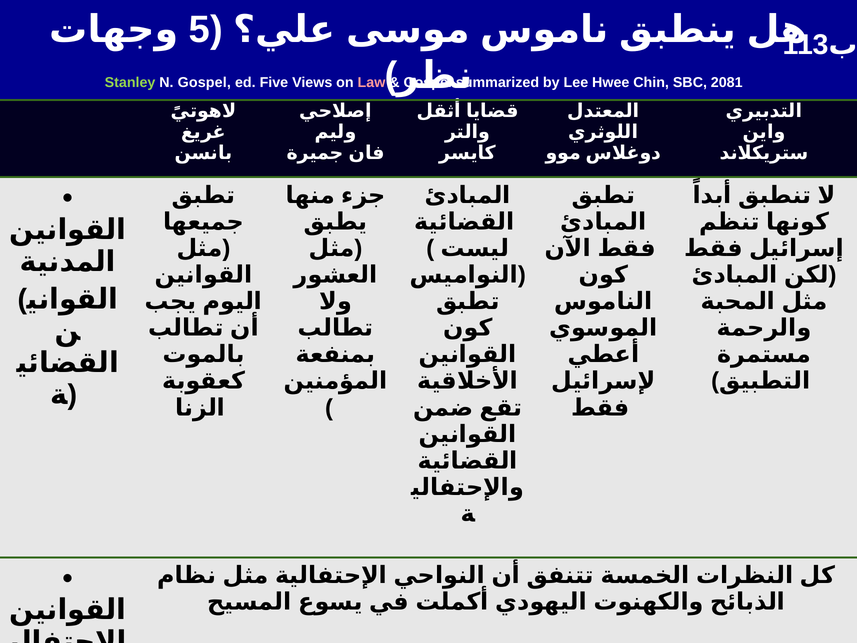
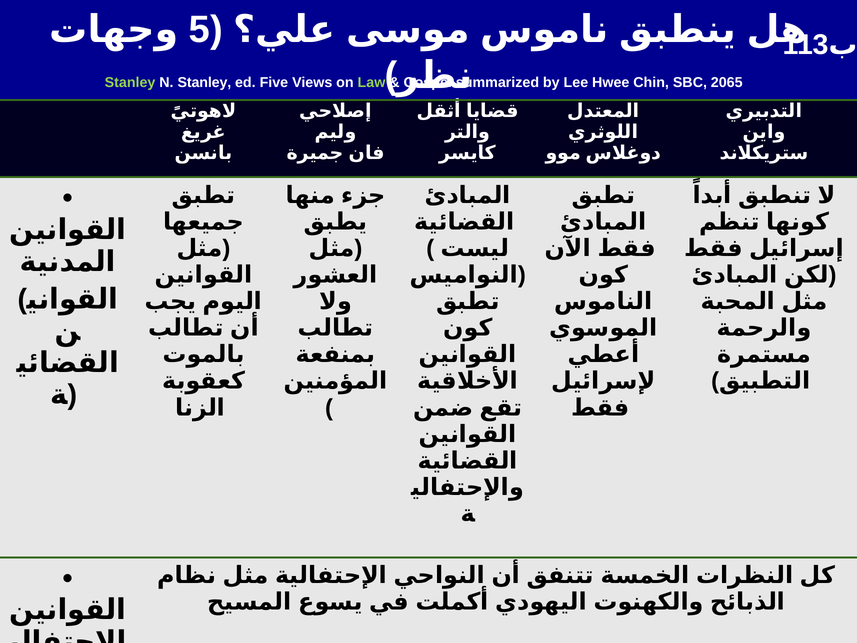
N Gospel: Gospel -> Stanley
Law colour: pink -> light green
2081: 2081 -> 2065
